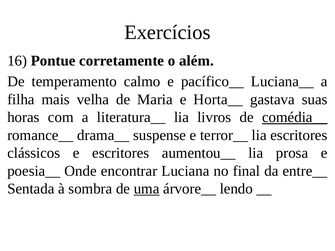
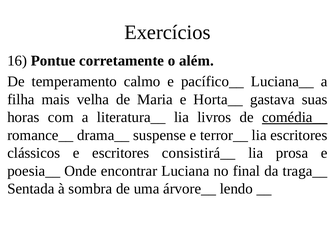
aumentou__: aumentou__ -> consistirá__
entre__: entre__ -> traga__
uma underline: present -> none
